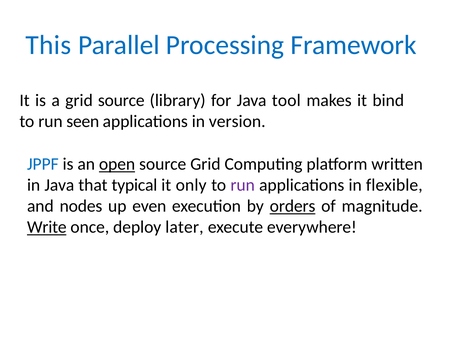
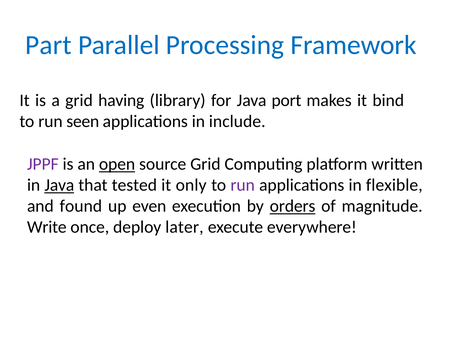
This: This -> Part
grid source: source -> having
tool: tool -> port
version: version -> include
JPPF colour: blue -> purple
Java at (59, 185) underline: none -> present
typical: typical -> tested
nodes: nodes -> found
Write underline: present -> none
